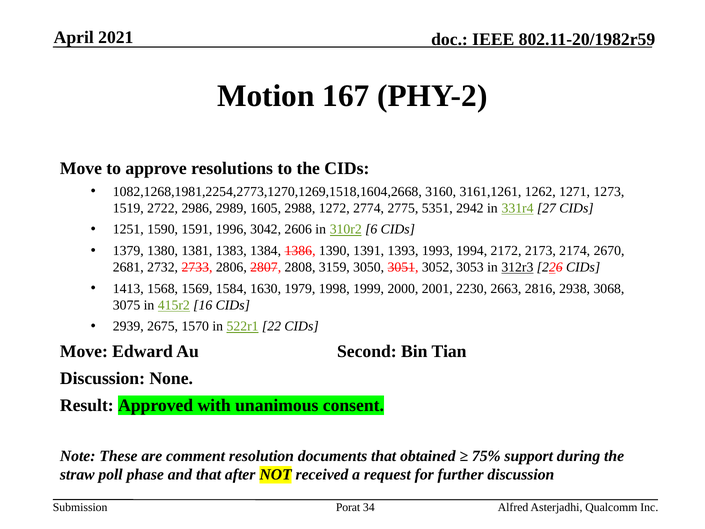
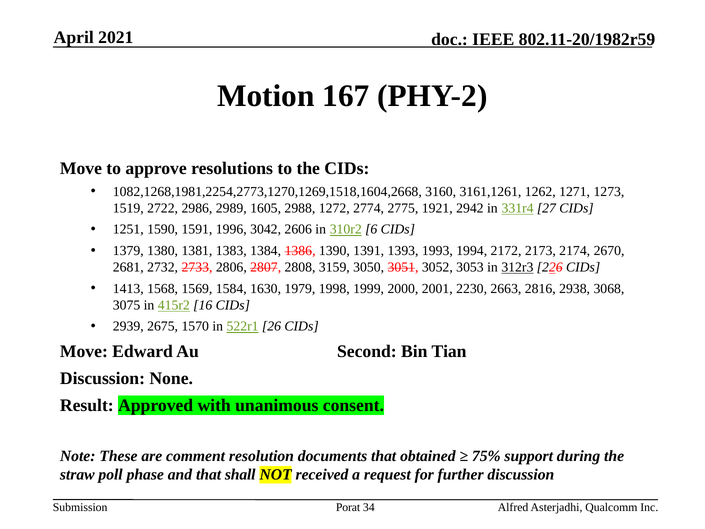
5351: 5351 -> 1921
22: 22 -> 26
after: after -> shall
